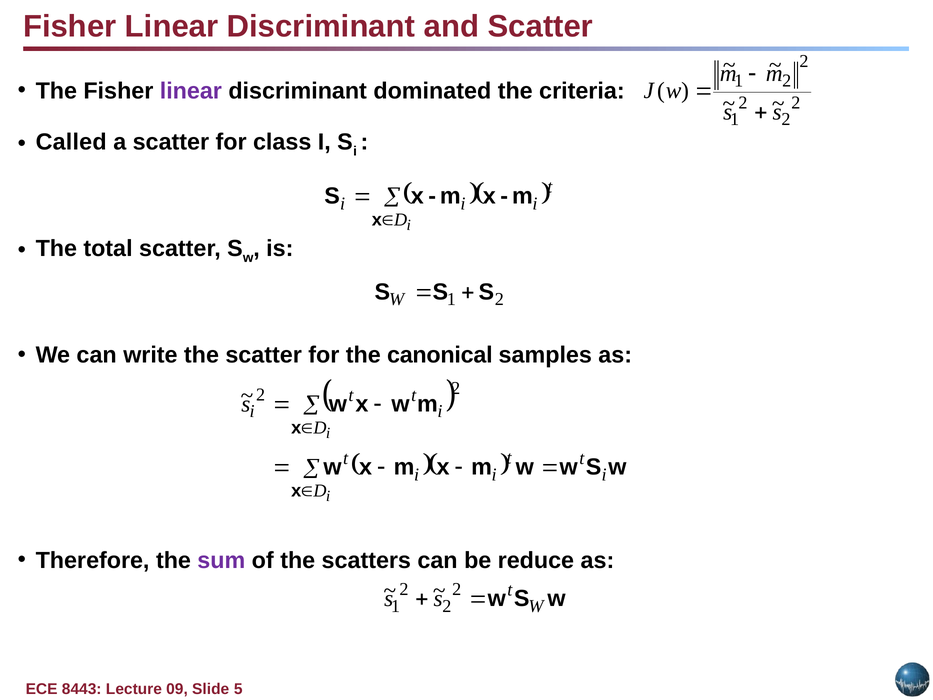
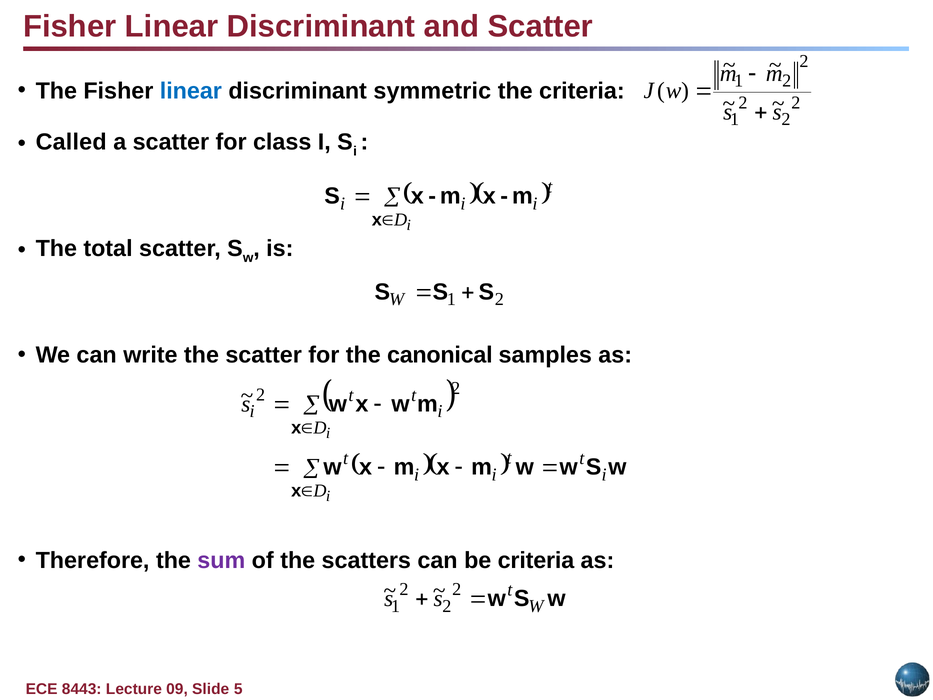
linear at (191, 91) colour: purple -> blue
dominated: dominated -> symmetric
be reduce: reduce -> criteria
